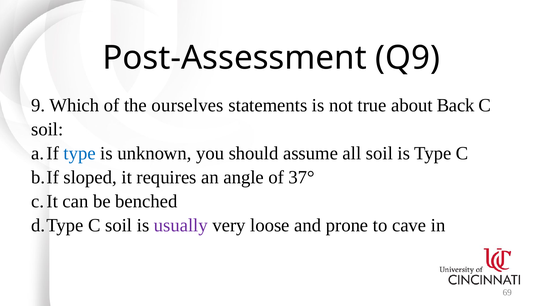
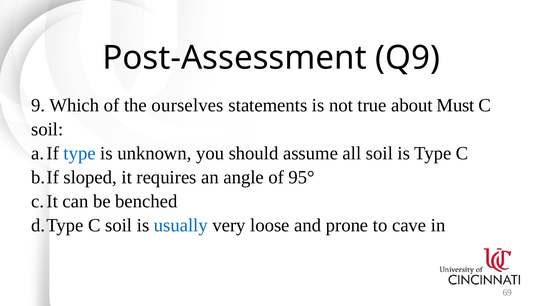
Back: Back -> Must
37°: 37° -> 95°
usually colour: purple -> blue
